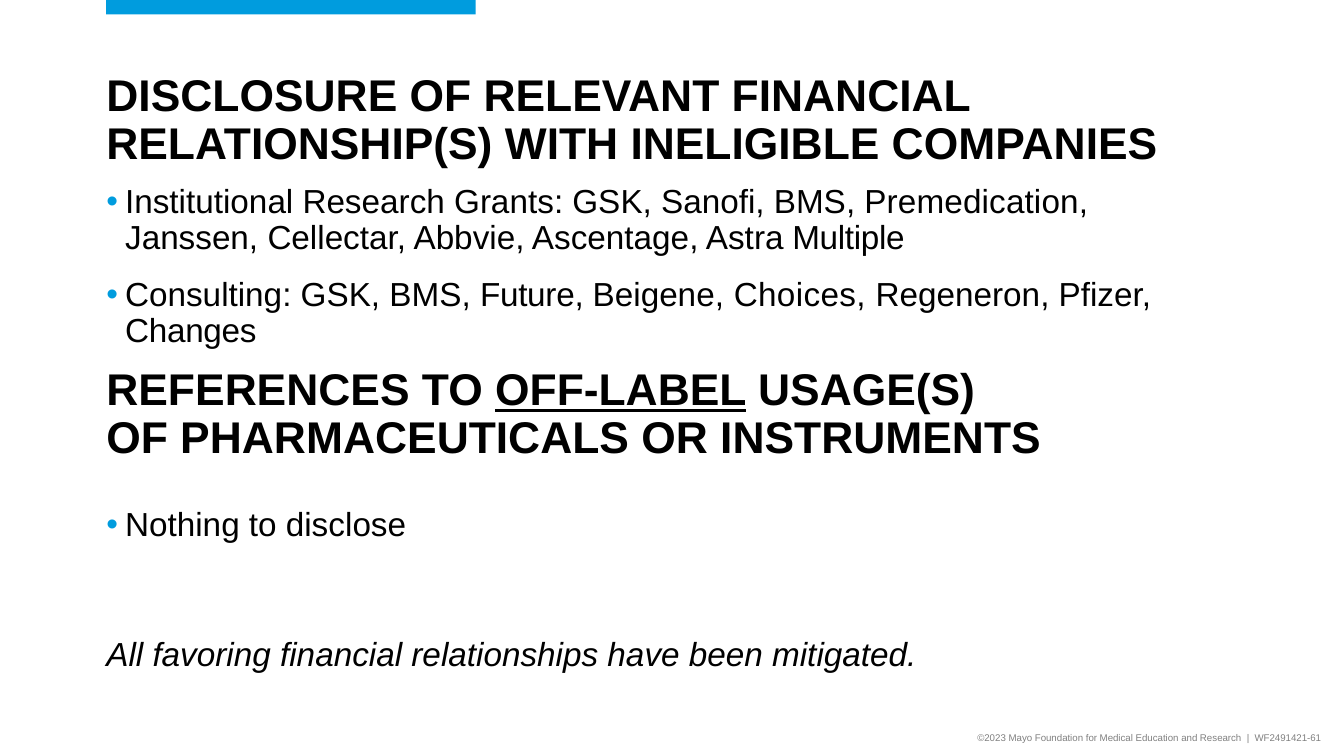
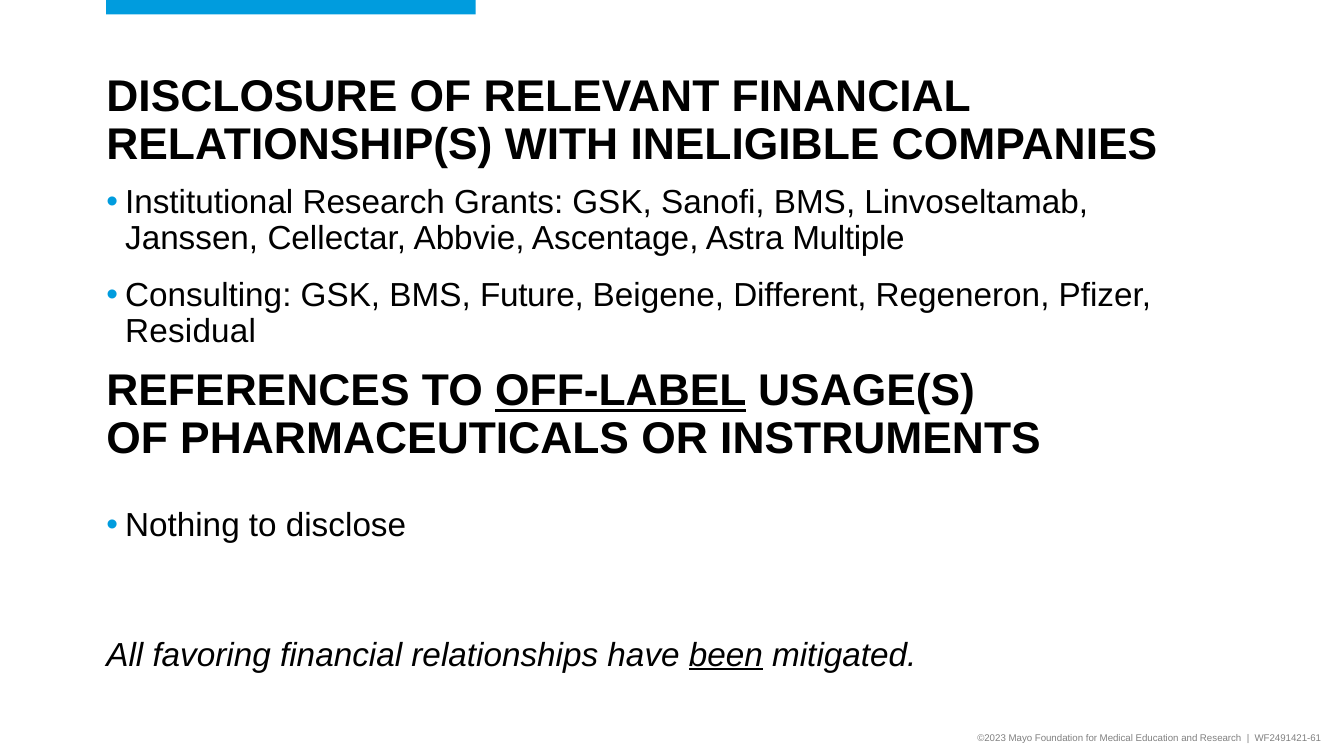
Premedication: Premedication -> Linvoseltamab
Choices: Choices -> Different
Changes: Changes -> Residual
been underline: none -> present
